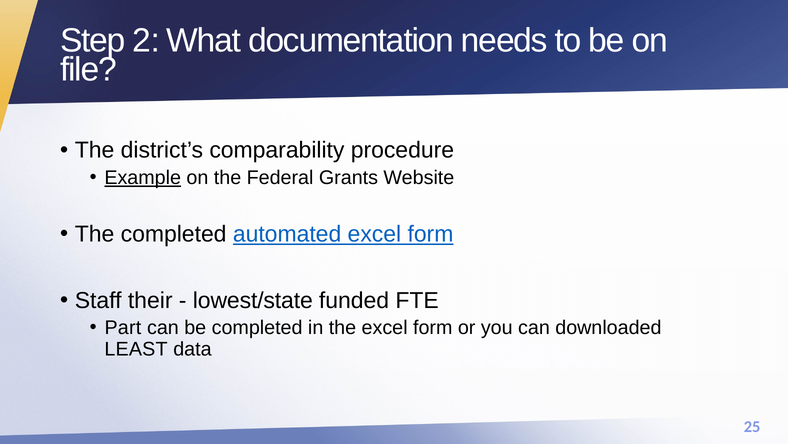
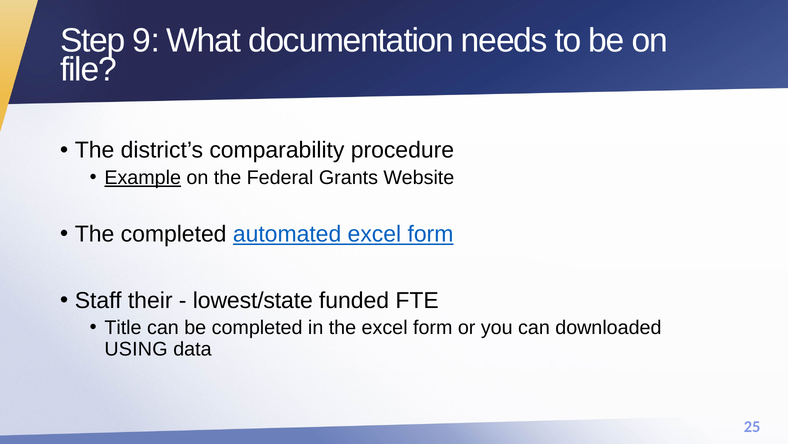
2: 2 -> 9
Part: Part -> Title
LEAST: LEAST -> USING
